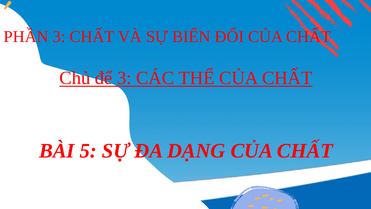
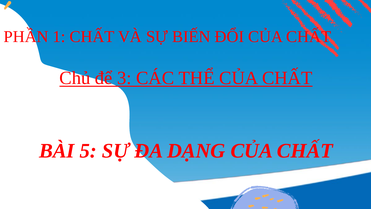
PHẦN 3: 3 -> 1
